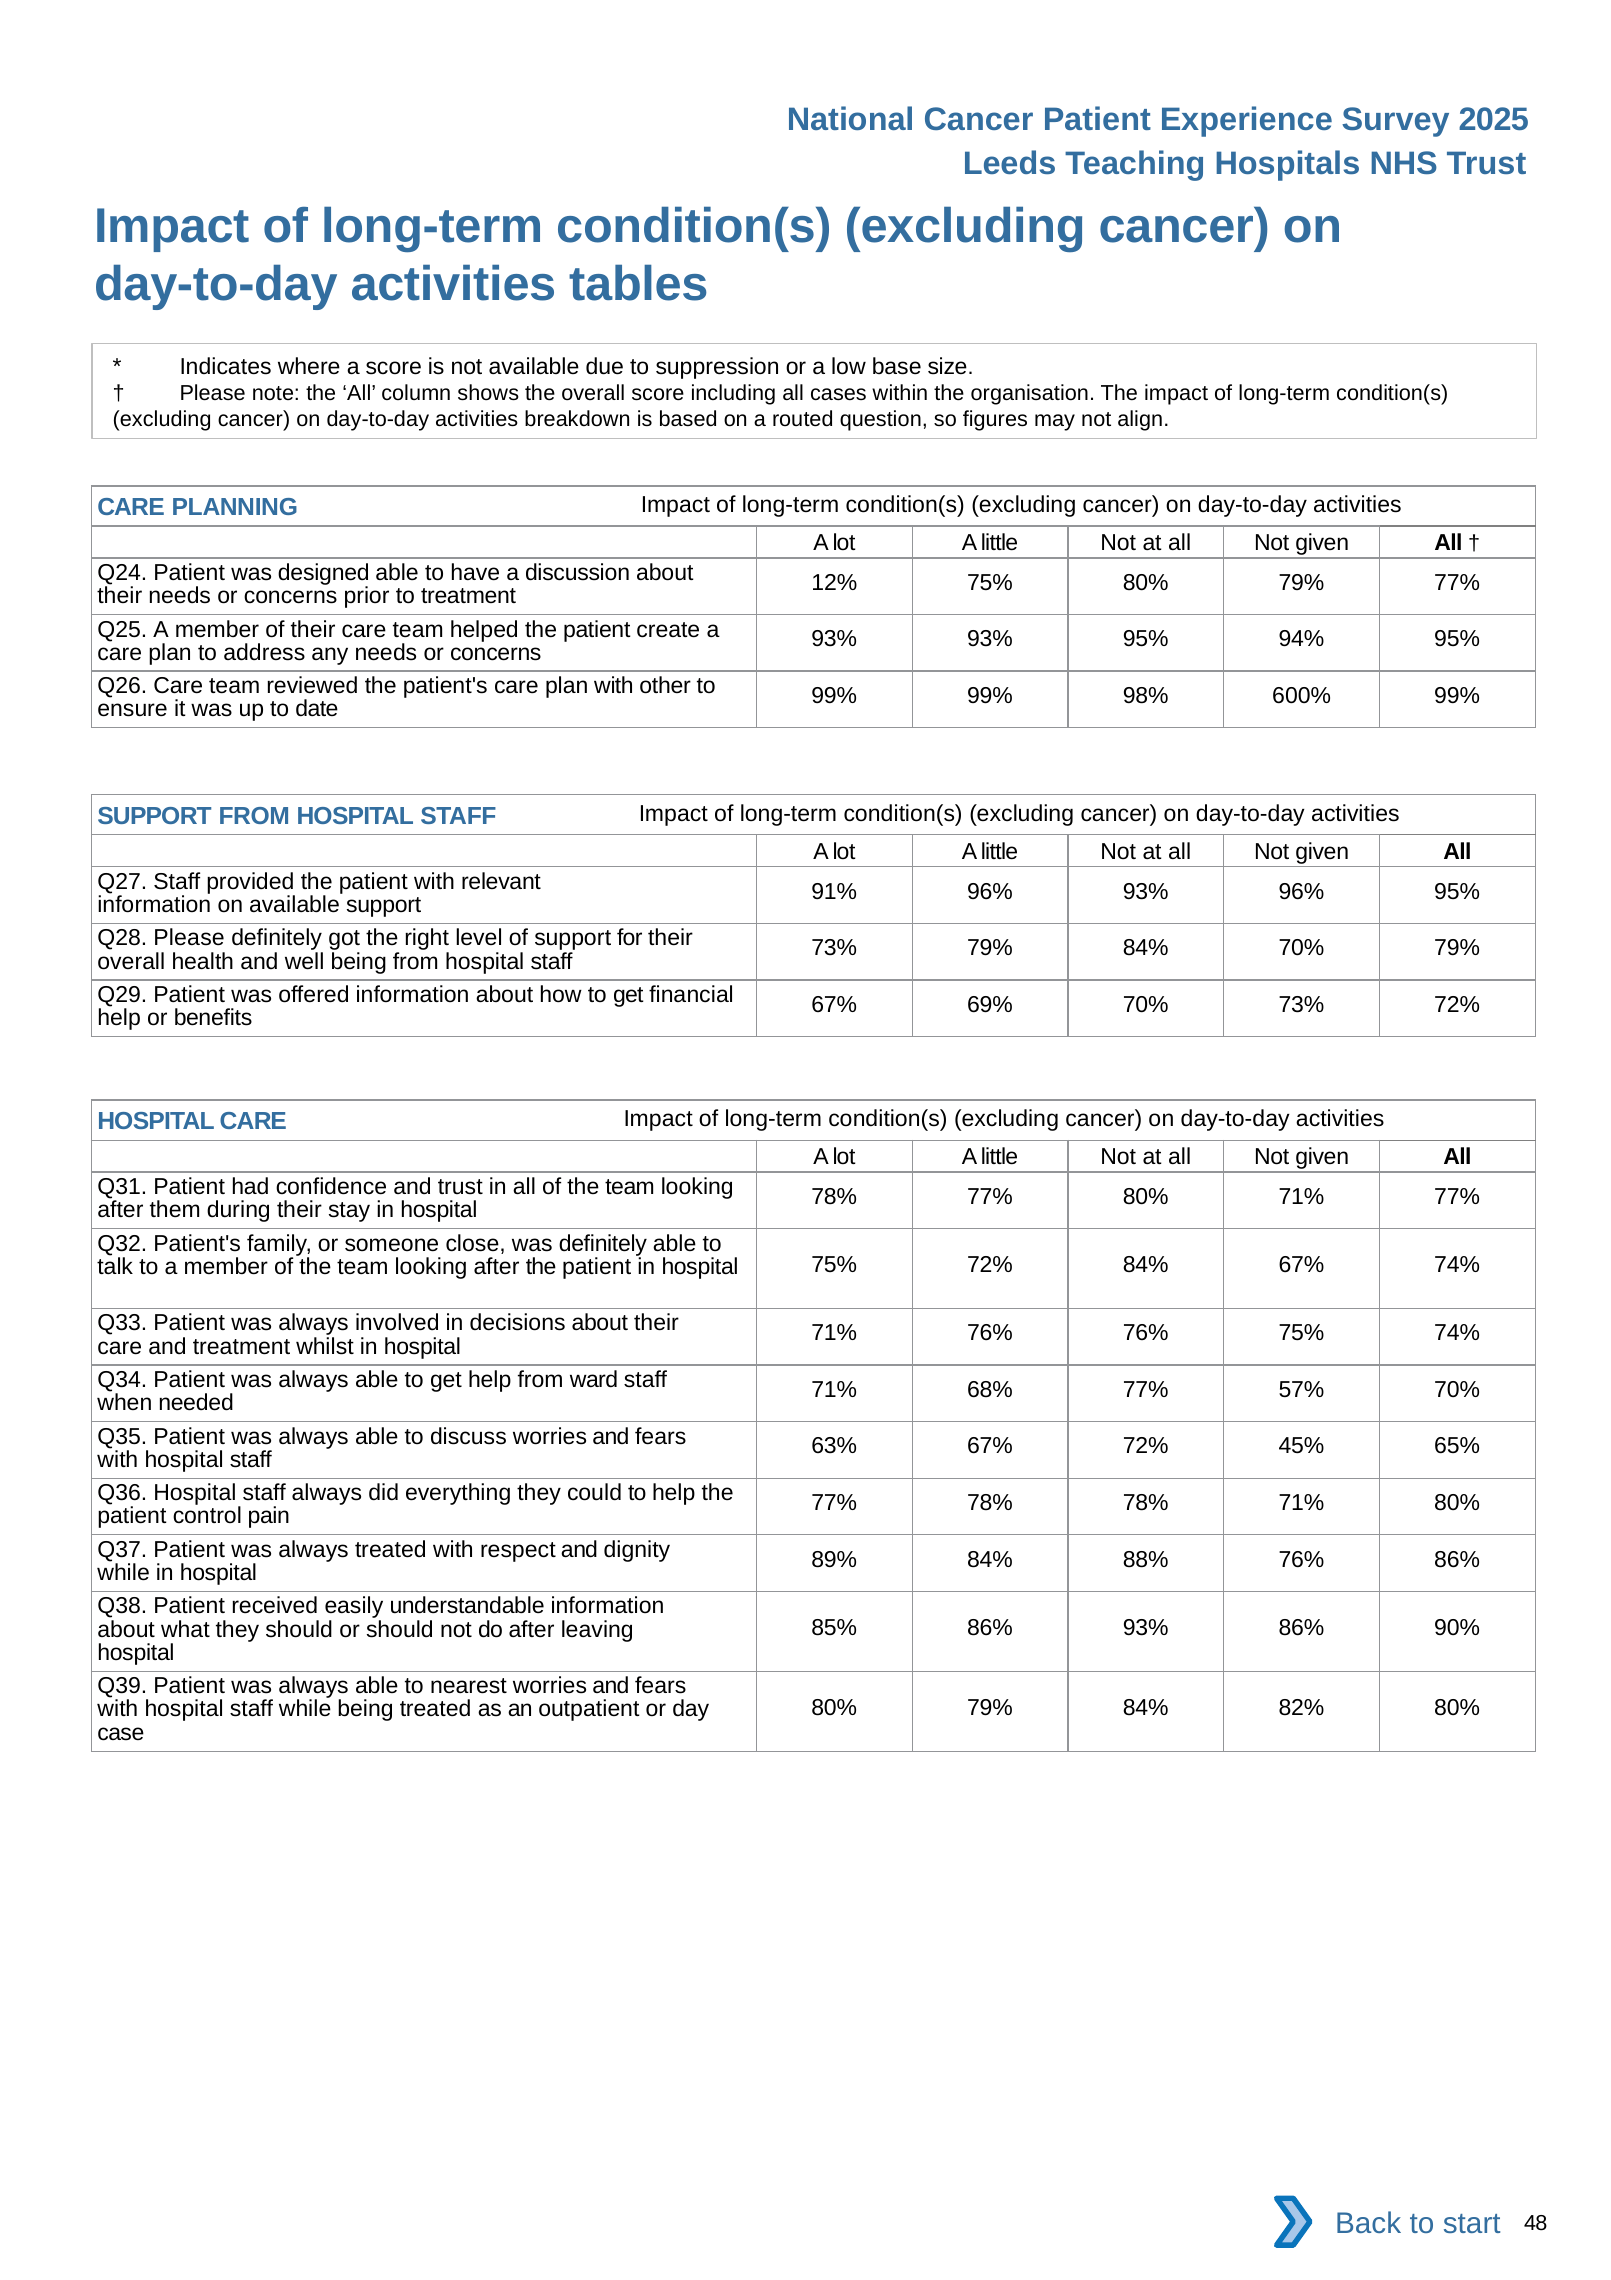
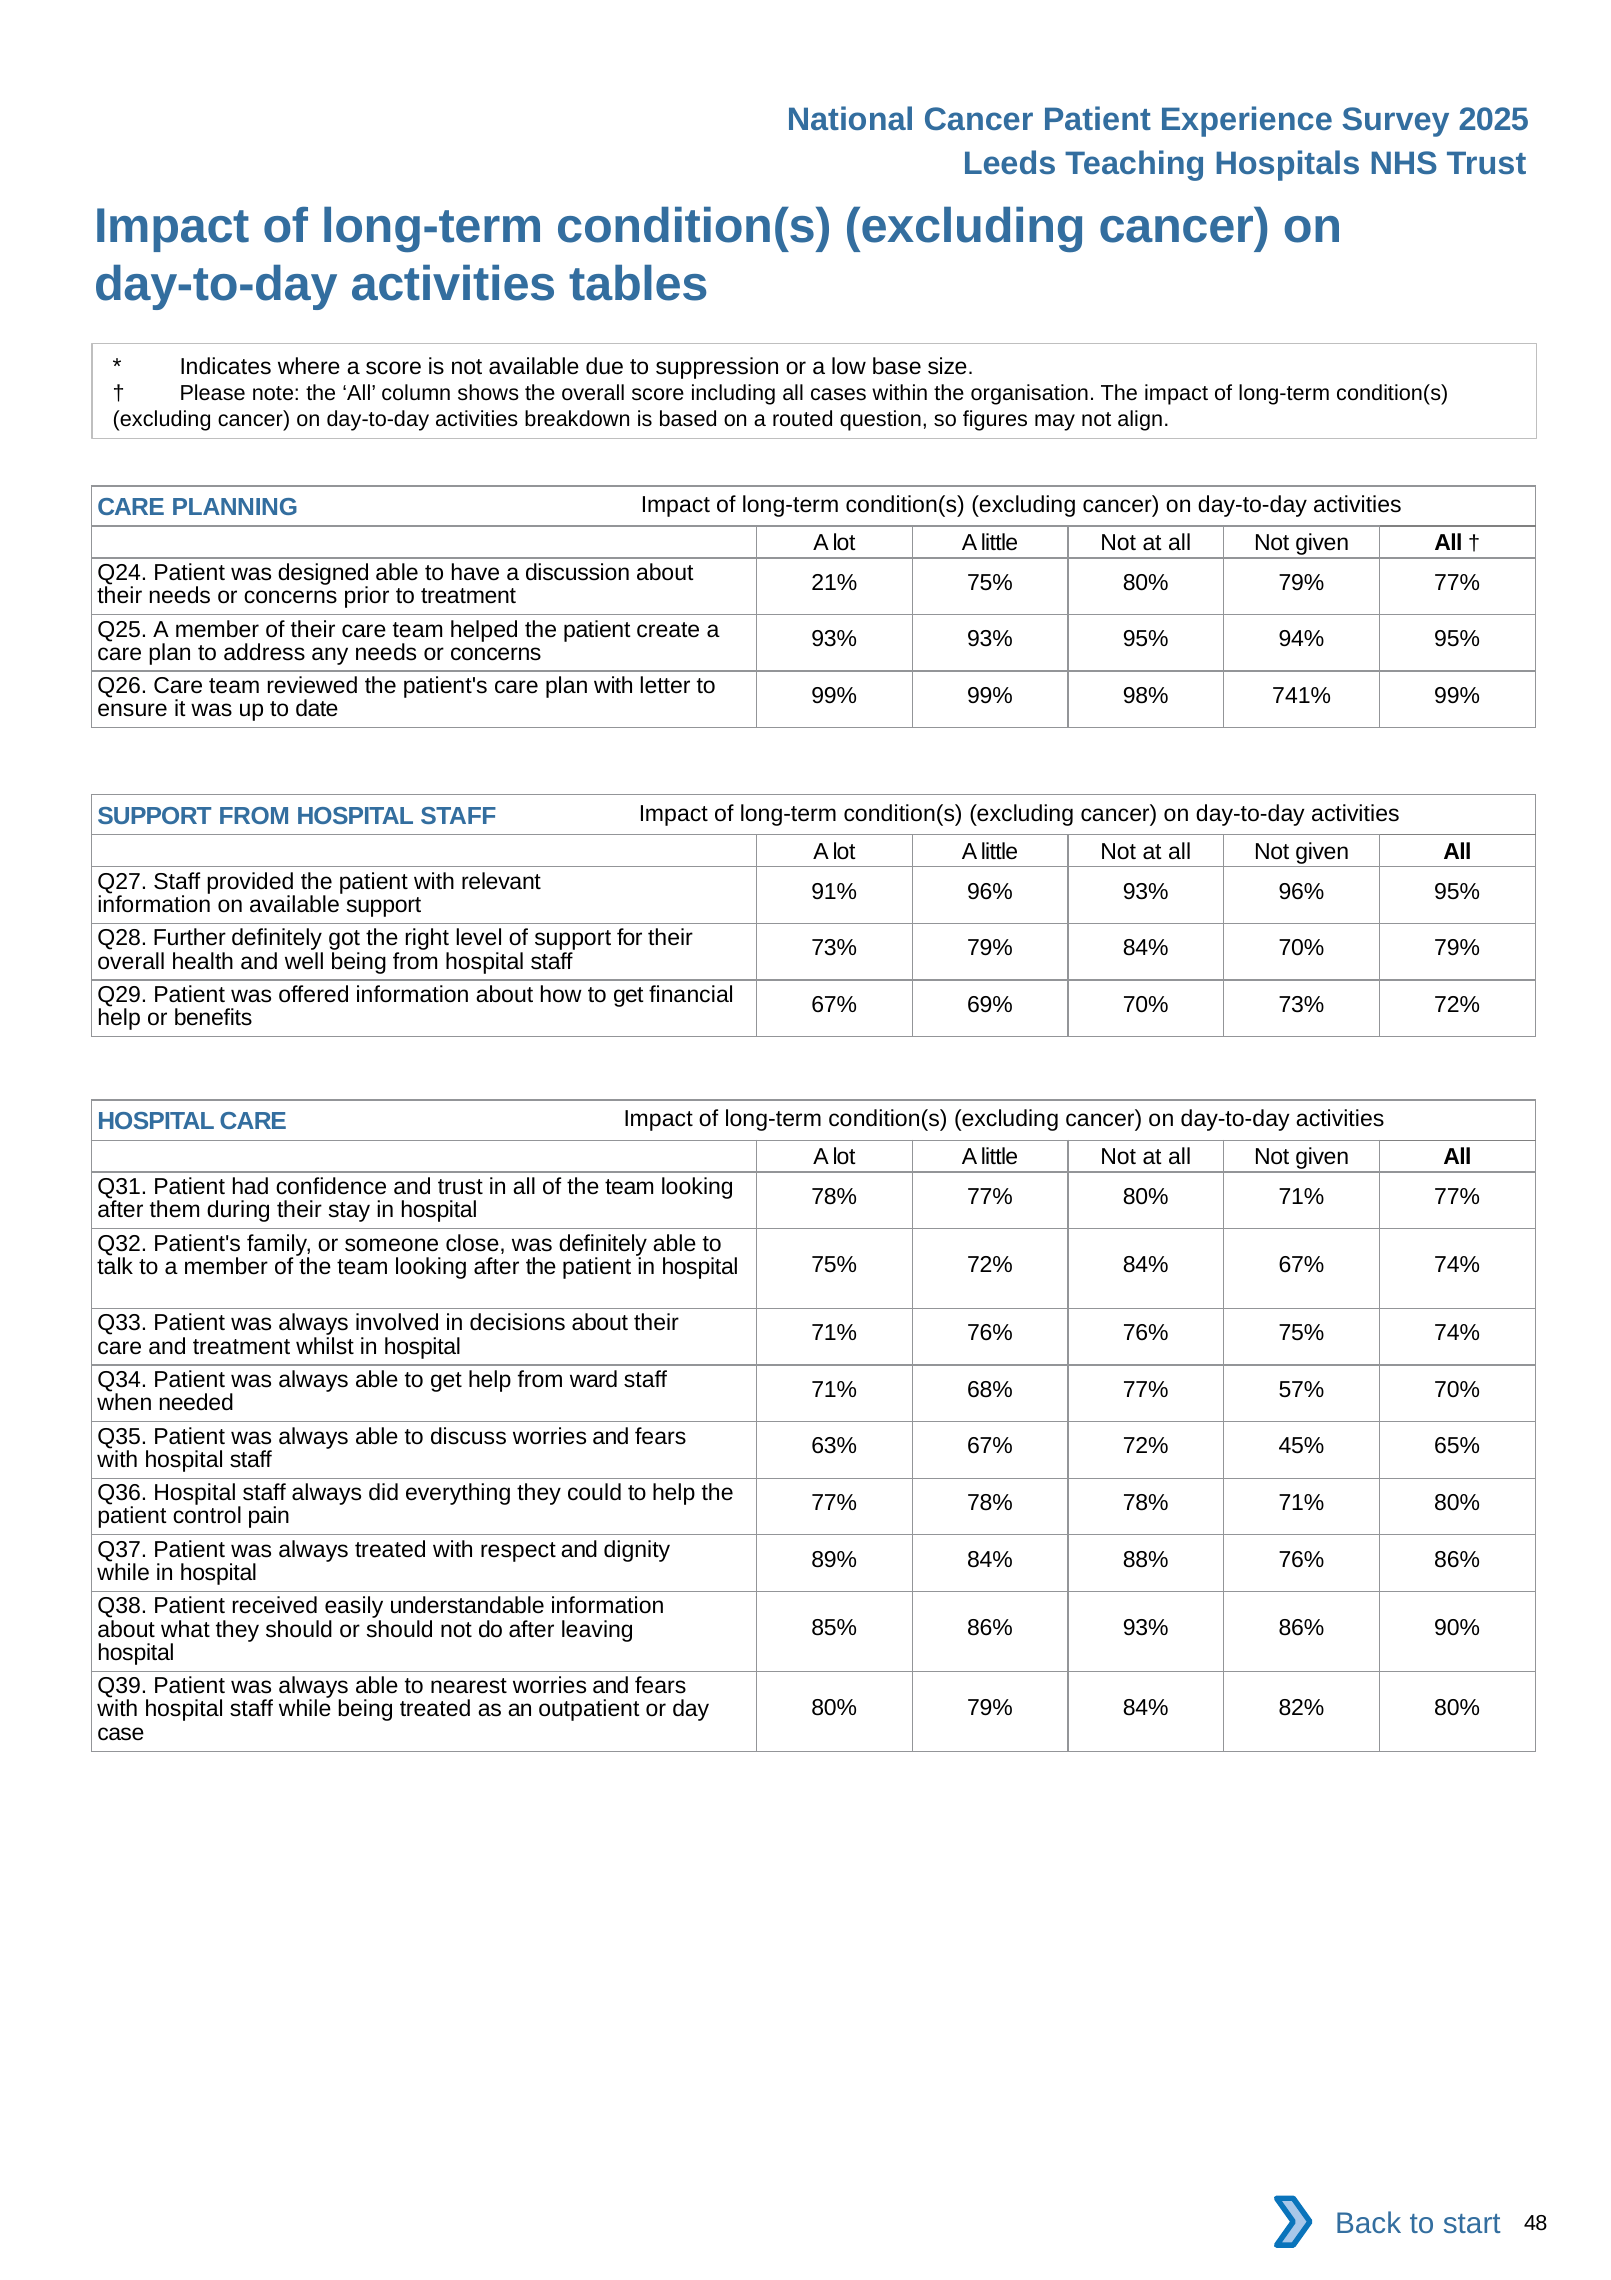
12%: 12% -> 21%
other: other -> letter
600%: 600% -> 741%
Q28 Please: Please -> Further
